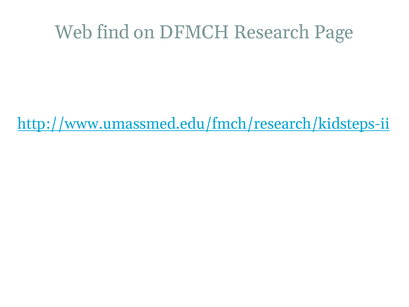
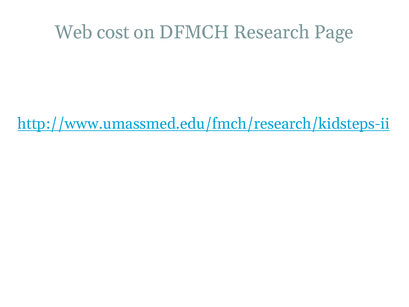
find: find -> cost
